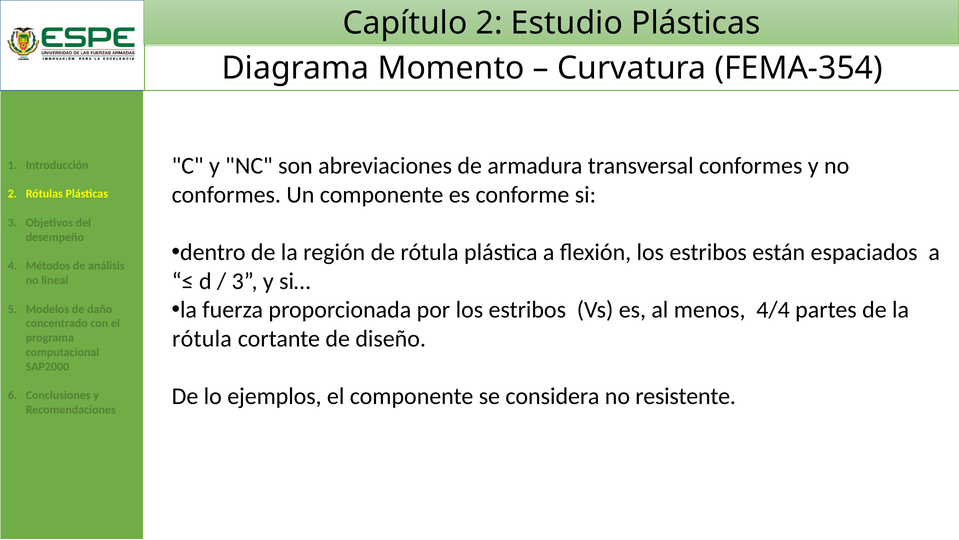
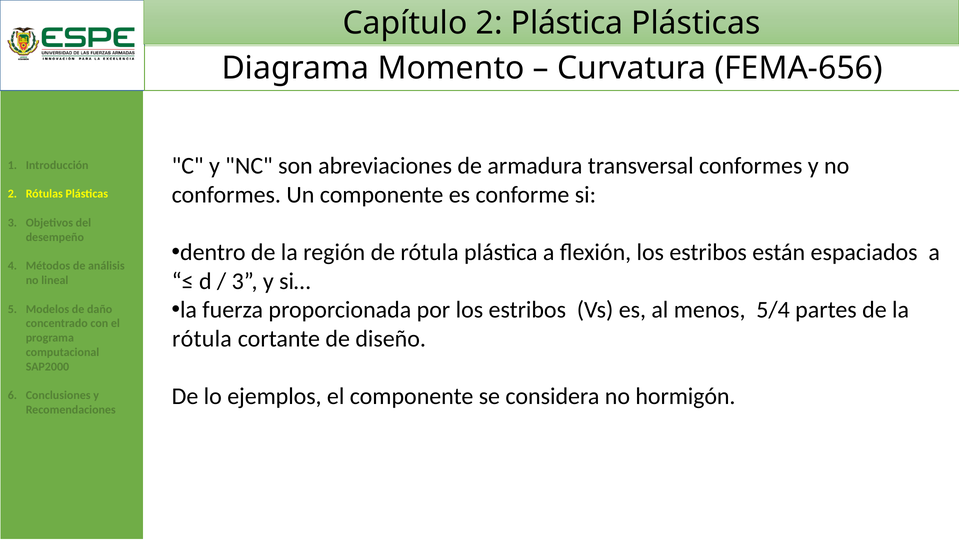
2 Estudio: Estudio -> Plástica
FEMA-354: FEMA-354 -> FEMA-656
4/4: 4/4 -> 5/4
resistente: resistente -> hormigón
